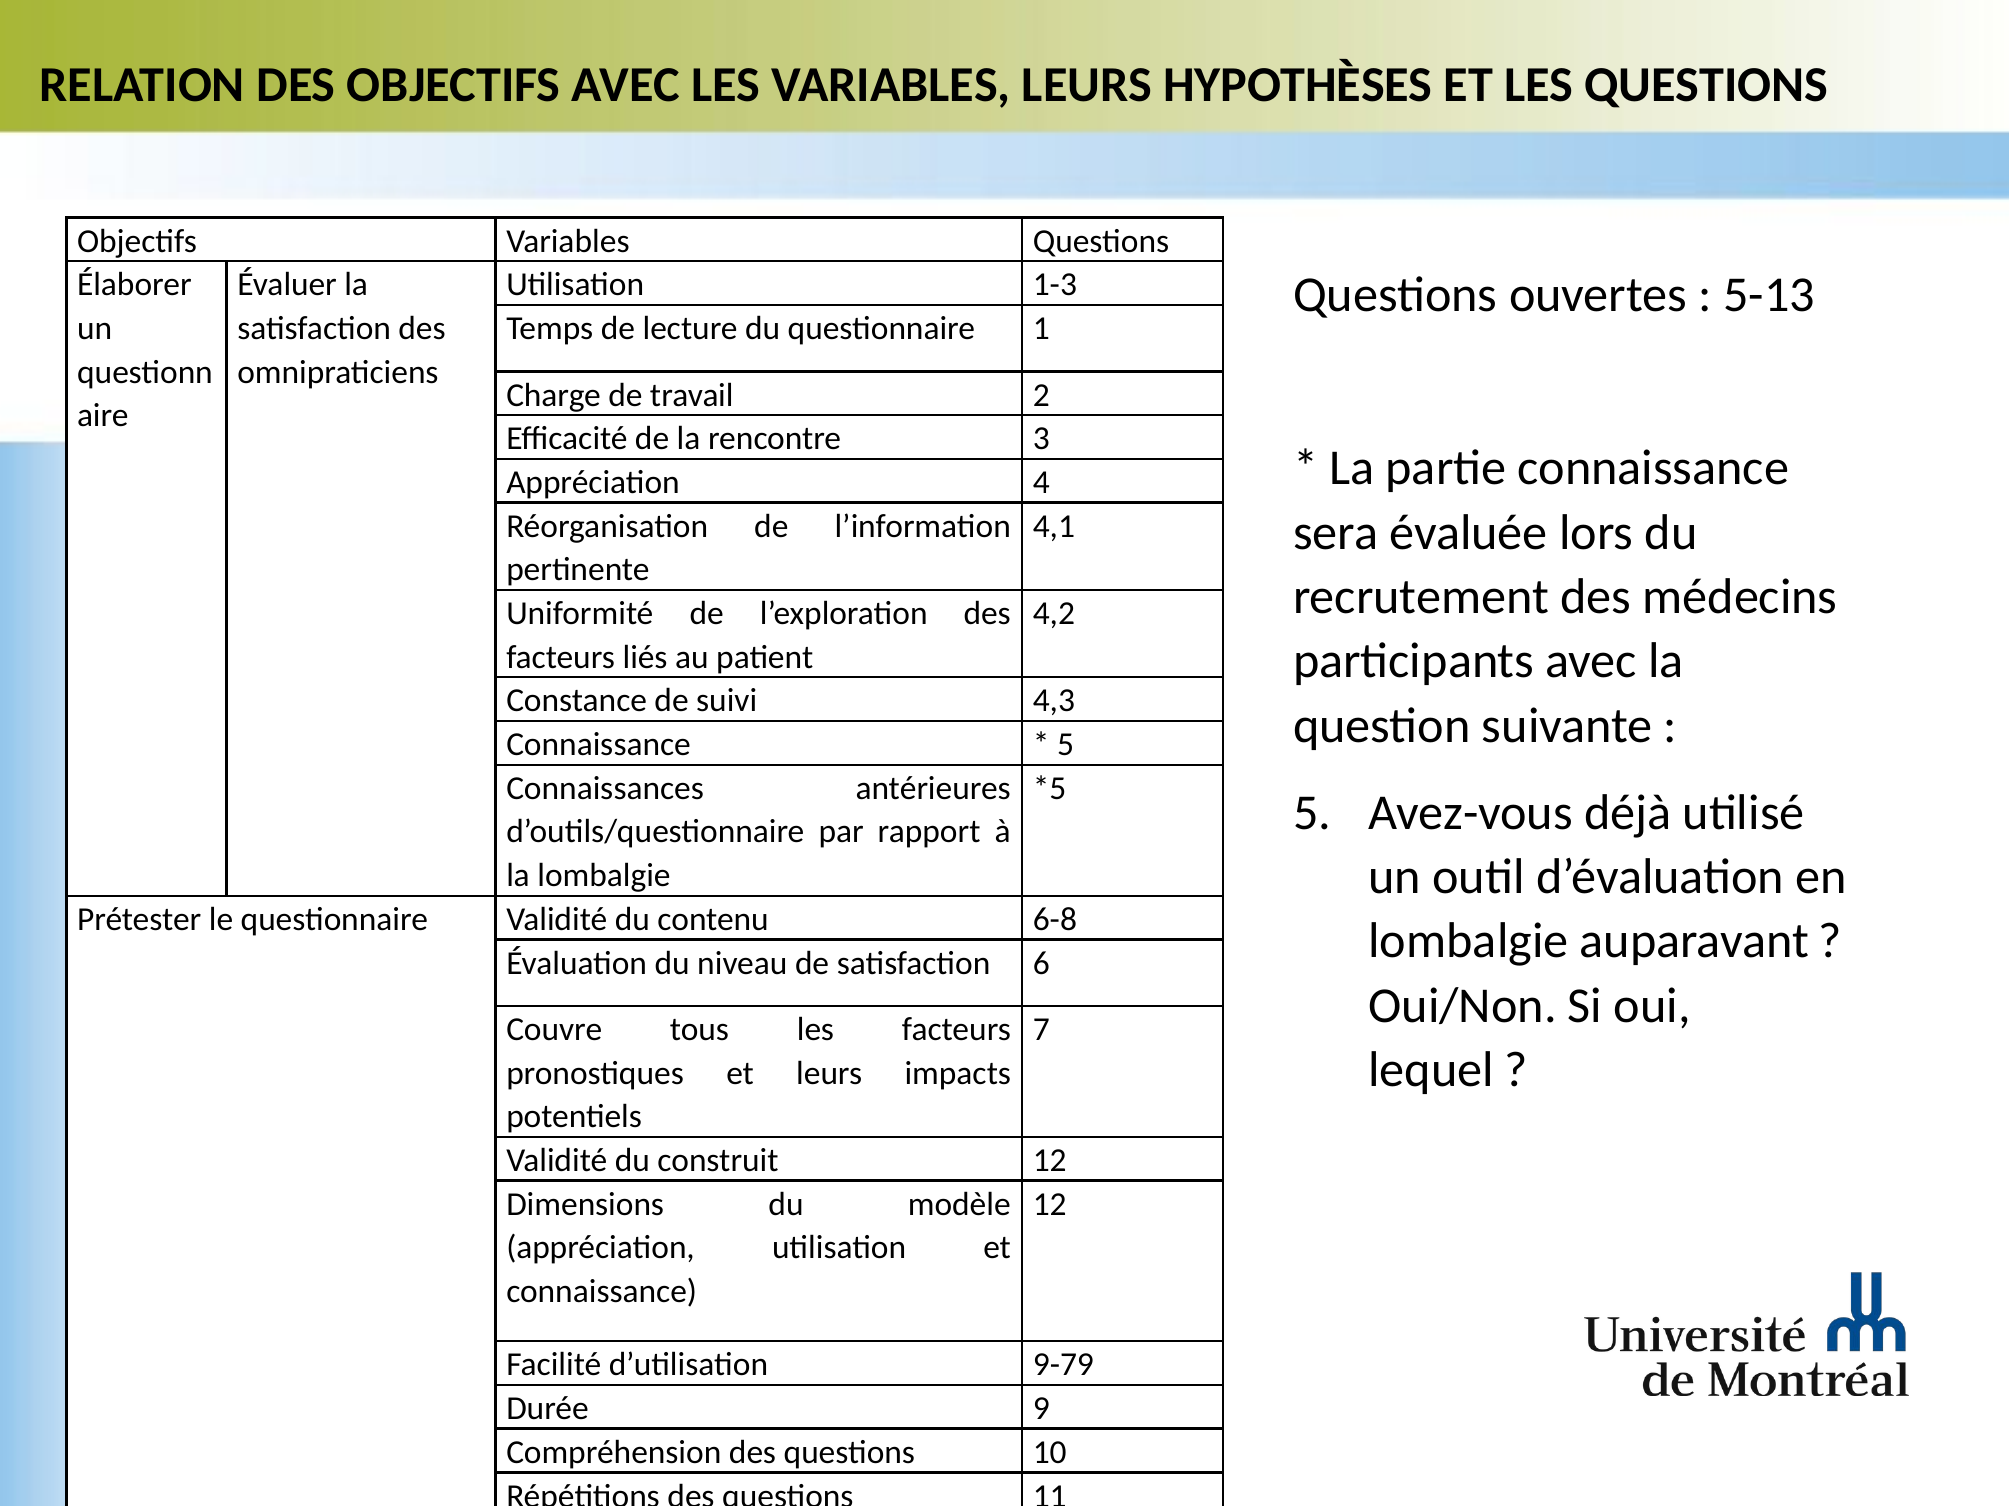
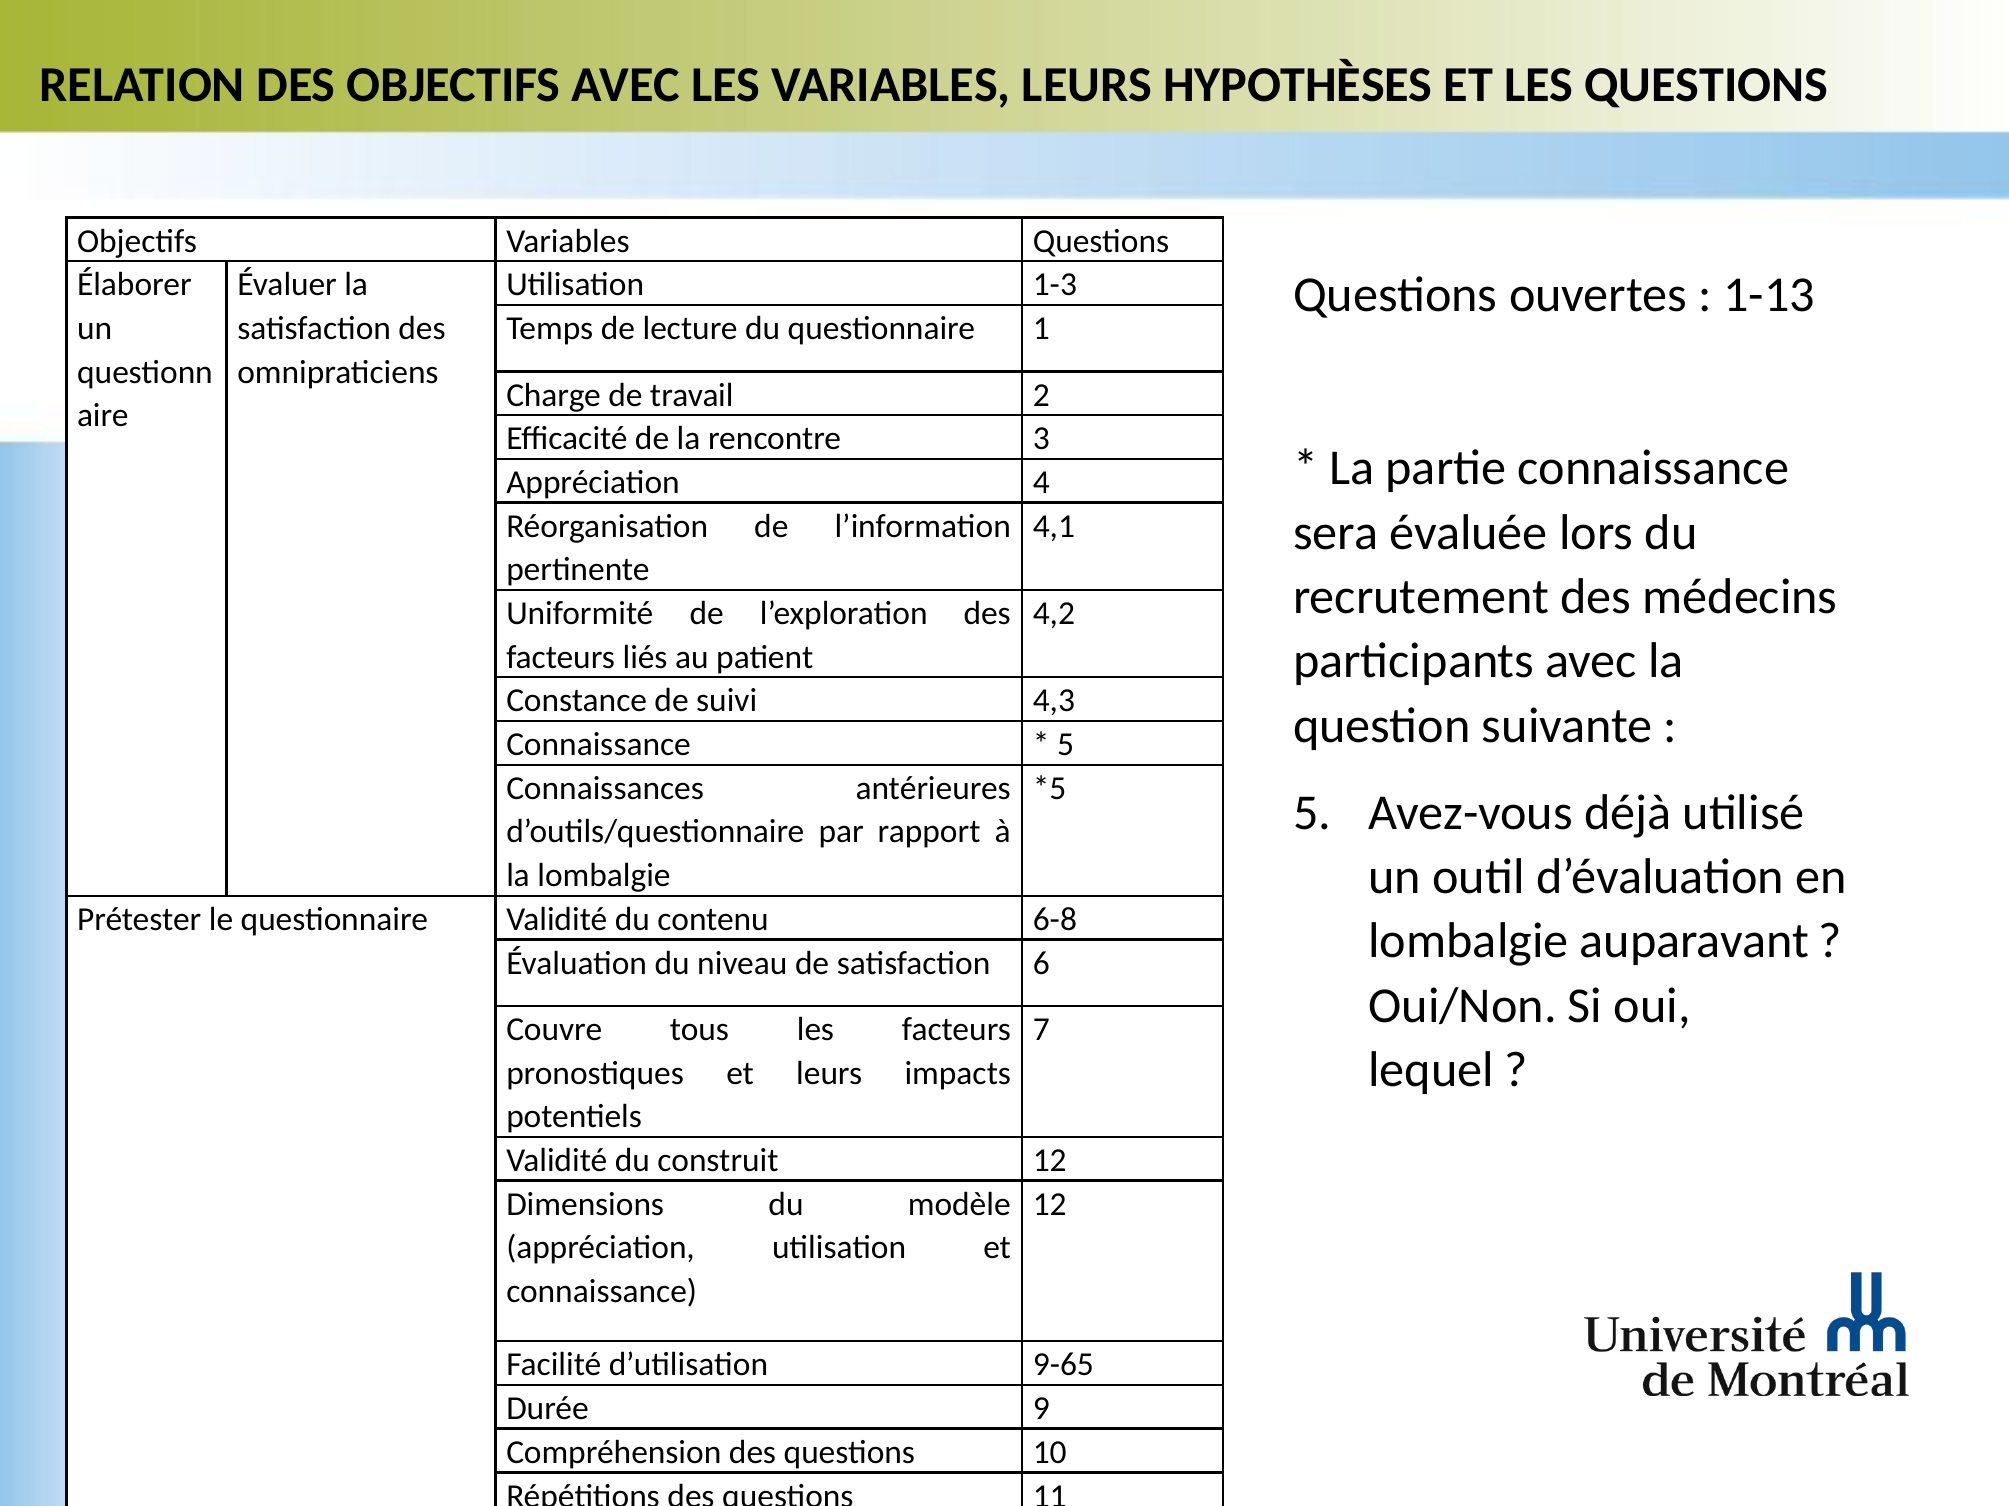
5-13: 5-13 -> 1-13
9-79: 9-79 -> 9-65
